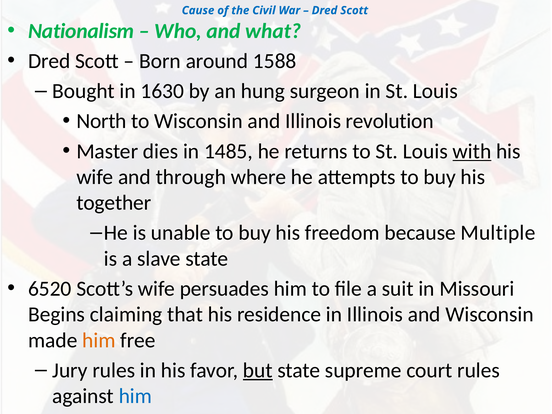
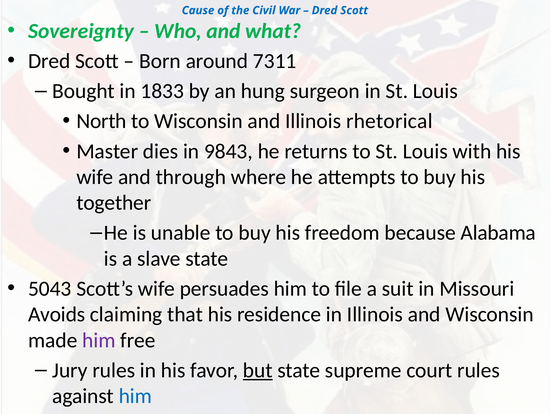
Nationalism: Nationalism -> Sovereignty
1588: 1588 -> 7311
1630: 1630 -> 1833
revolution: revolution -> rhetorical
1485: 1485 -> 9843
with underline: present -> none
Multiple: Multiple -> Alabama
6520: 6520 -> 5043
Begins: Begins -> Avoids
him at (99, 340) colour: orange -> purple
